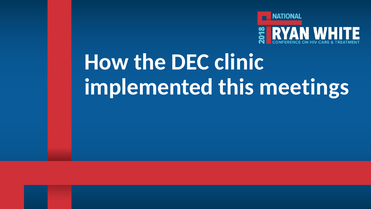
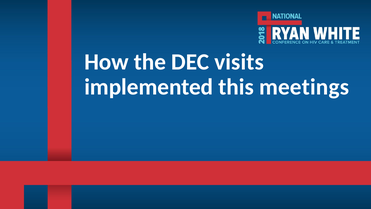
clinic: clinic -> visits
